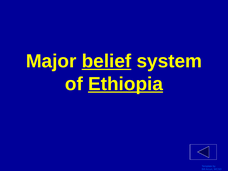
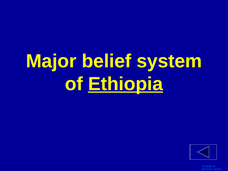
belief underline: present -> none
